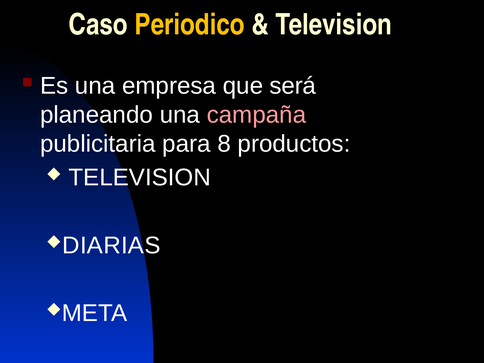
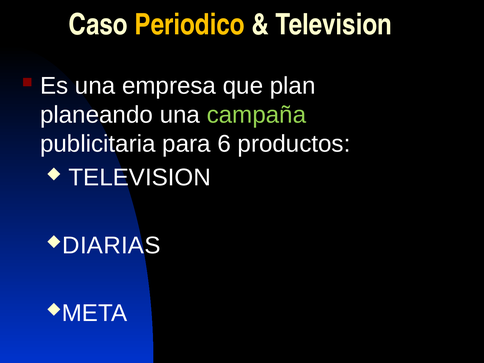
será: será -> plan
campaña colour: pink -> light green
8: 8 -> 6
